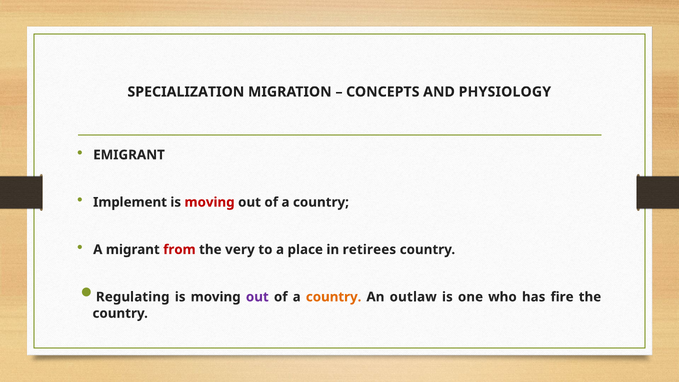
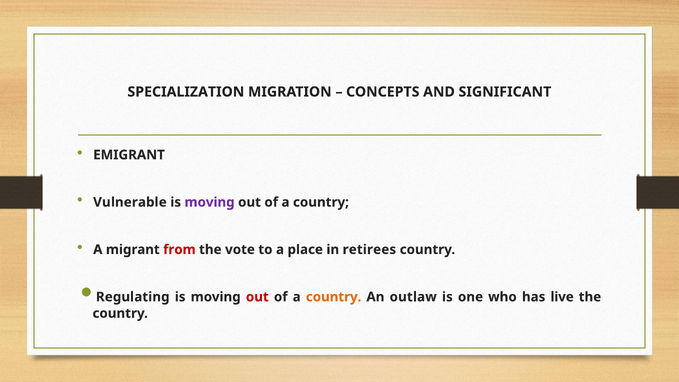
PHYSIOLOGY: PHYSIOLOGY -> SIGNIFICANT
Implement: Implement -> Vulnerable
moving at (210, 202) colour: red -> purple
very: very -> vote
out at (257, 297) colour: purple -> red
fire: fire -> live
